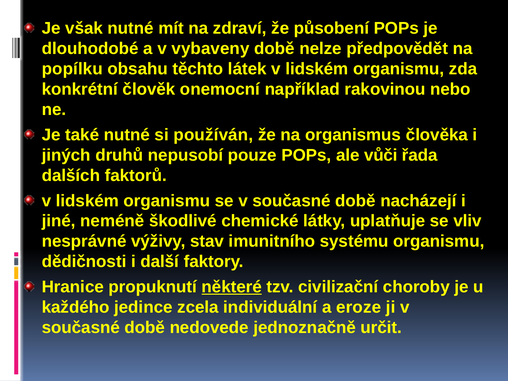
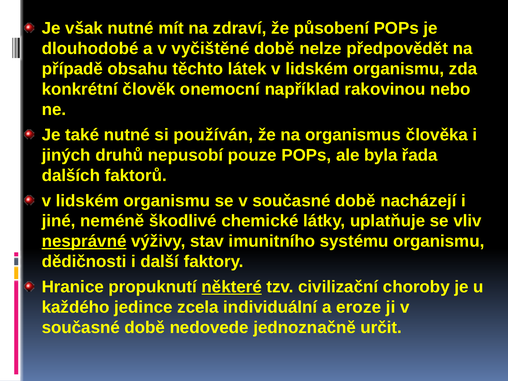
vybaveny: vybaveny -> vyčištěné
popílku: popílku -> případě
vůči: vůči -> byla
nesprávné underline: none -> present
